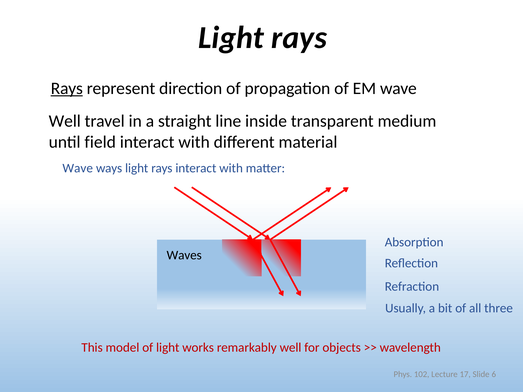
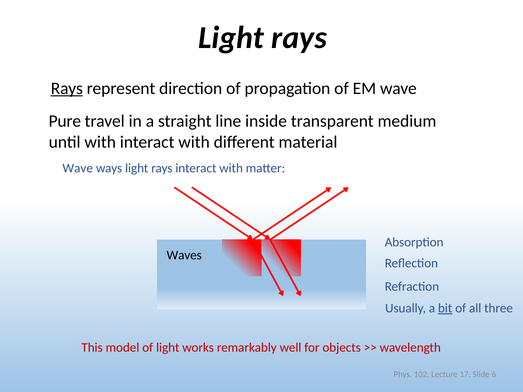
Well at (65, 121): Well -> Pure
until field: field -> with
bit underline: none -> present
